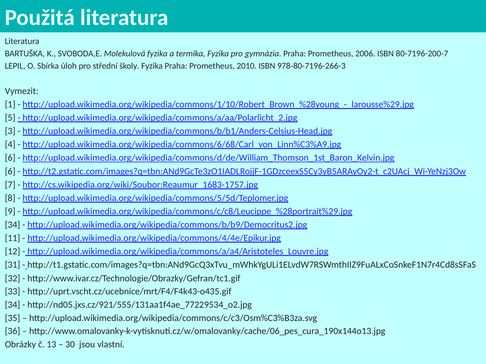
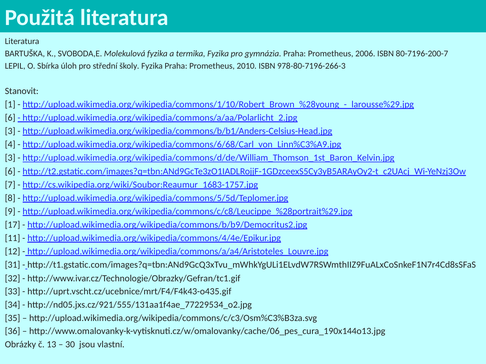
Vymezit: Vymezit -> Stanovit
5 at (10, 118): 5 -> 6
6 at (10, 158): 6 -> 3
34 at (13, 225): 34 -> 17
